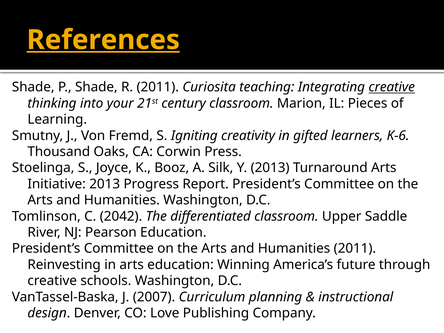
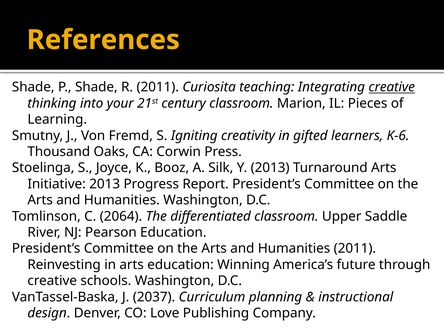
References underline: present -> none
2042: 2042 -> 2064
2007: 2007 -> 2037
